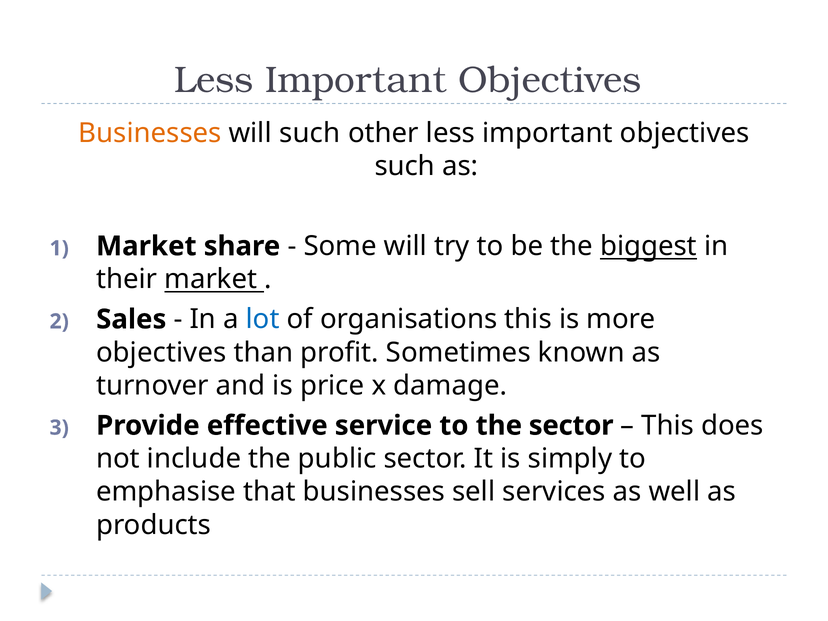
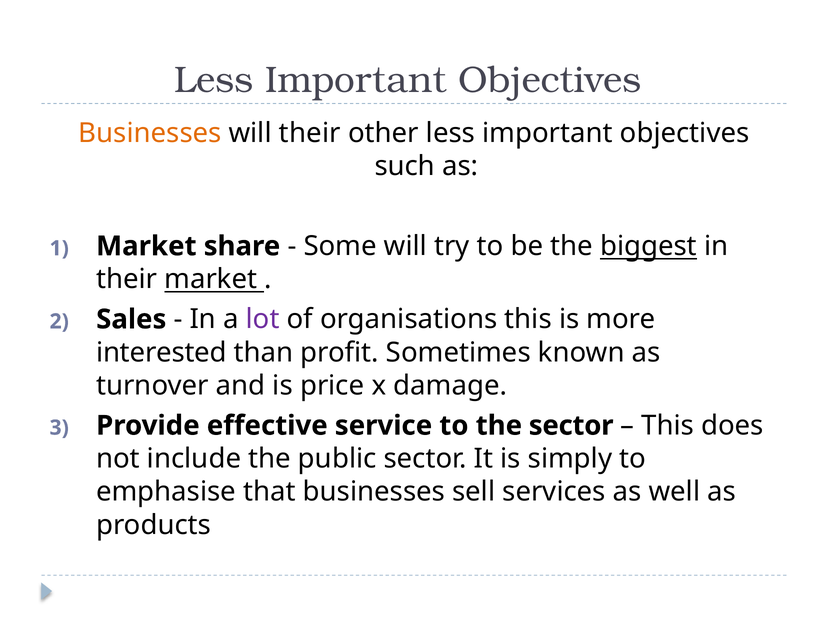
will such: such -> their
lot colour: blue -> purple
objectives at (161, 352): objectives -> interested
